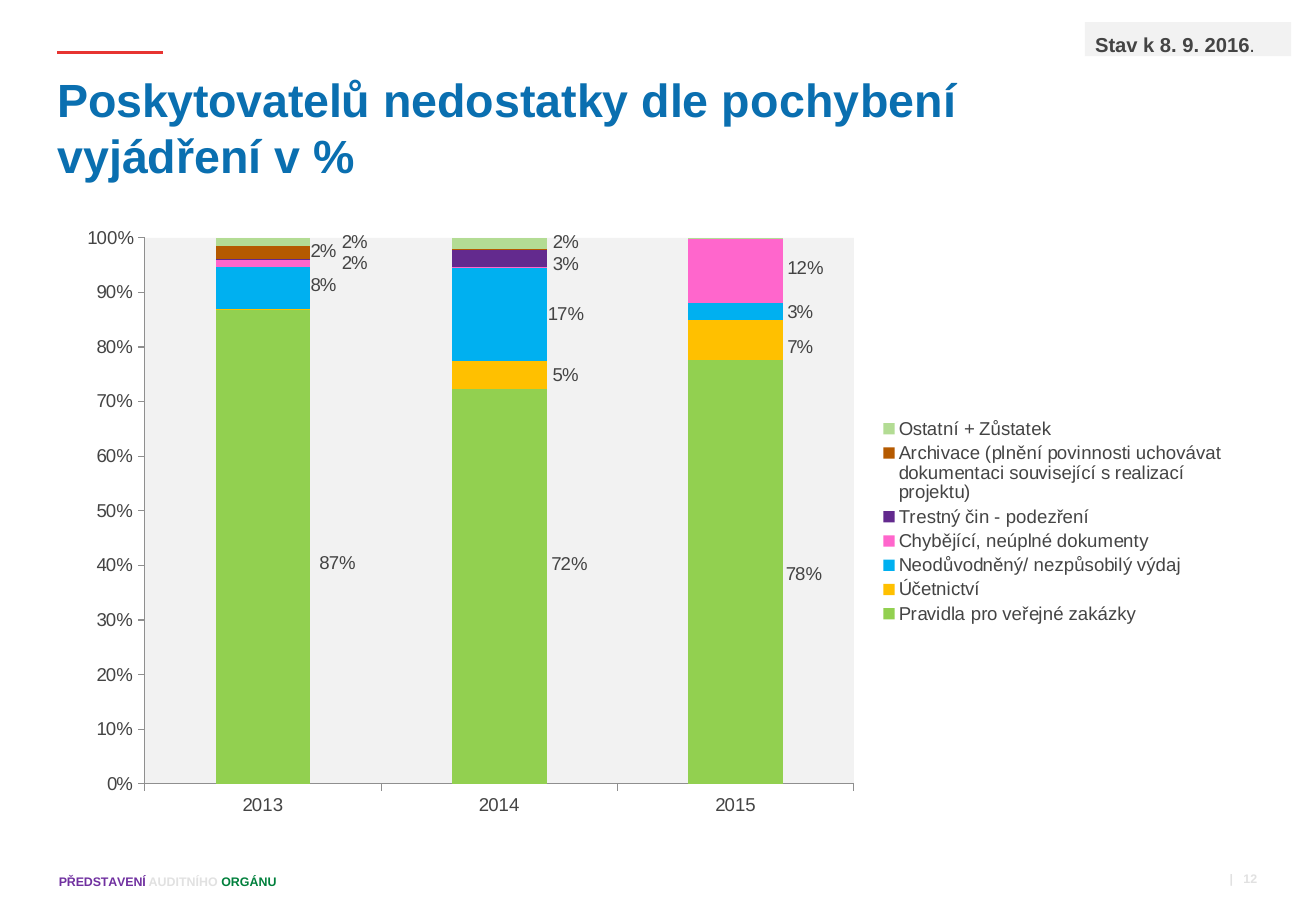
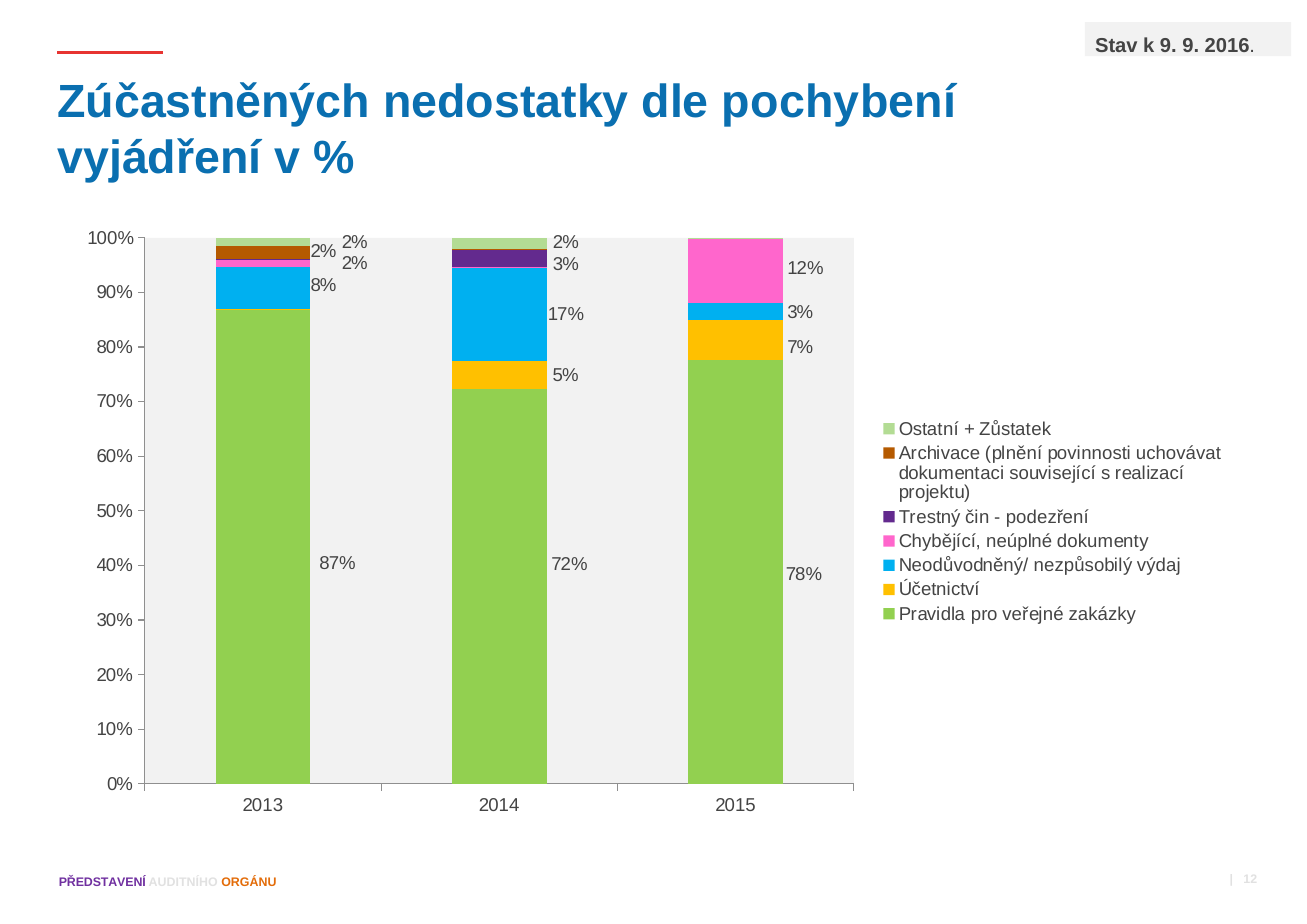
k 8: 8 -> 9
Poskytovatelů: Poskytovatelů -> Zúčastněných
ORGÁNU colour: green -> orange
